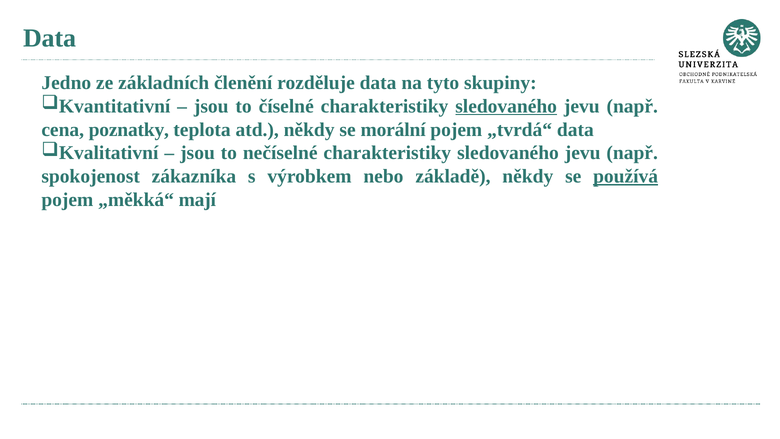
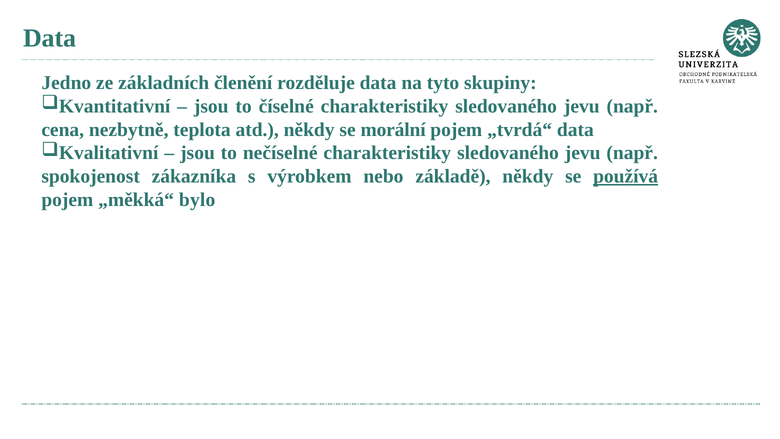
sledovaného at (506, 106) underline: present -> none
poznatky: poznatky -> nezbytně
mají: mají -> bylo
